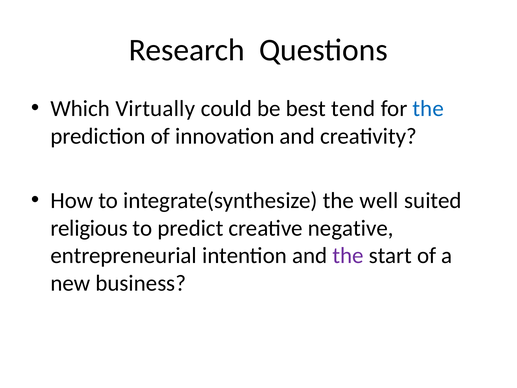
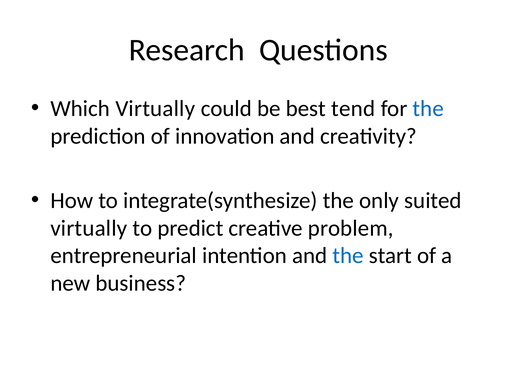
well: well -> only
religious at (89, 228): religious -> virtually
negative: negative -> problem
the at (348, 256) colour: purple -> blue
